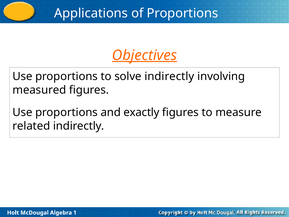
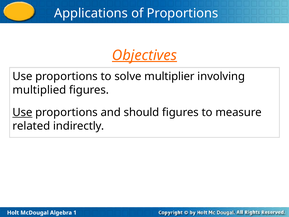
solve indirectly: indirectly -> multiplier
measured: measured -> multiplied
Use at (22, 112) underline: none -> present
exactly: exactly -> should
